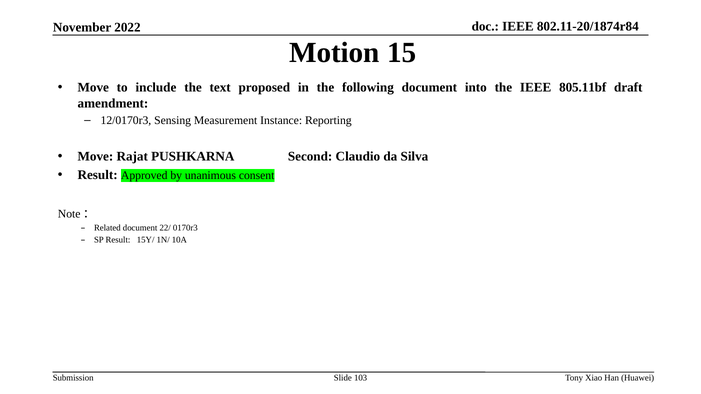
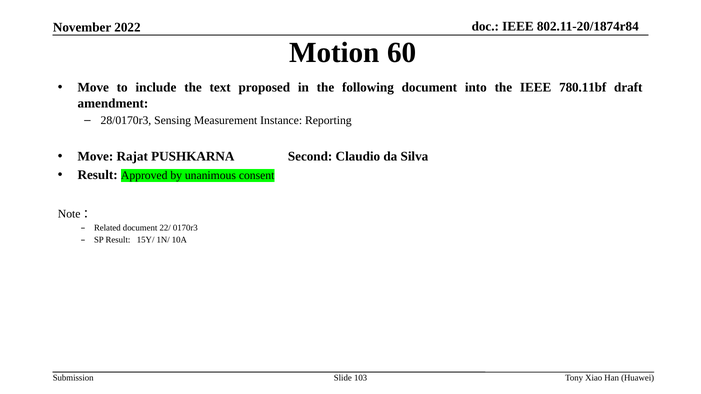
15: 15 -> 60
805.11bf: 805.11bf -> 780.11bf
12/0170r3: 12/0170r3 -> 28/0170r3
